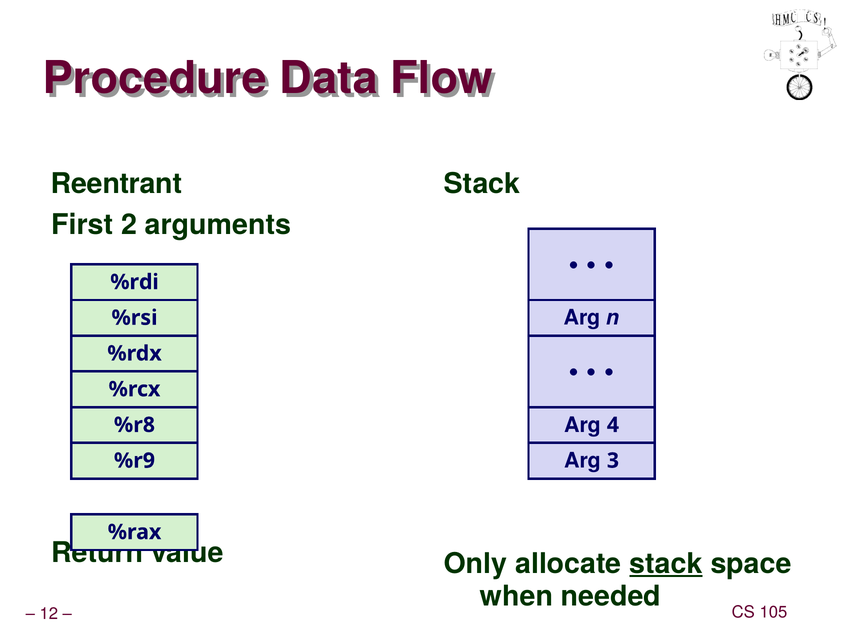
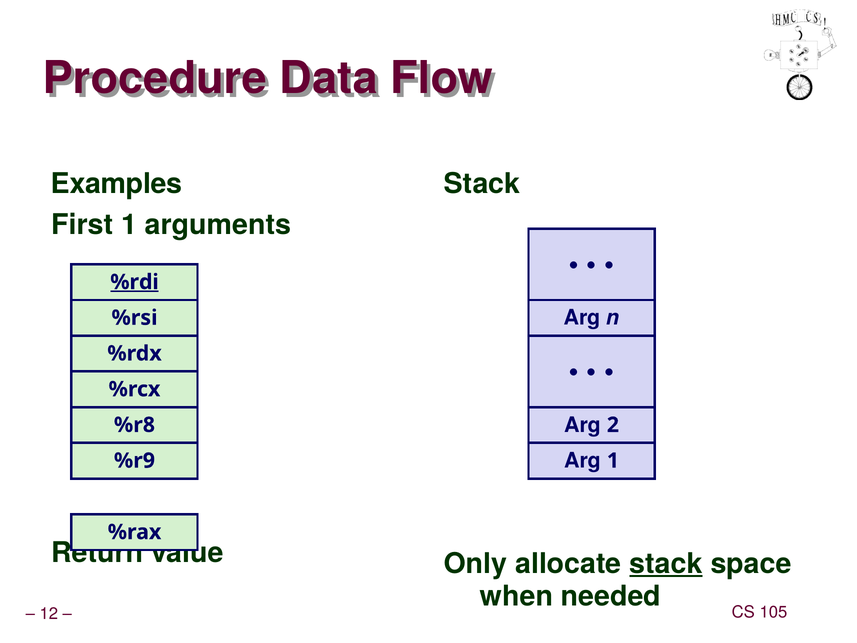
Reentrant: Reentrant -> Examples
First 2: 2 -> 1
%rdi underline: none -> present
4: 4 -> 2
Arg 3: 3 -> 1
